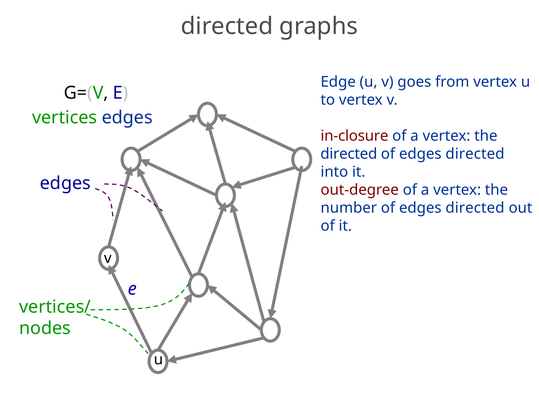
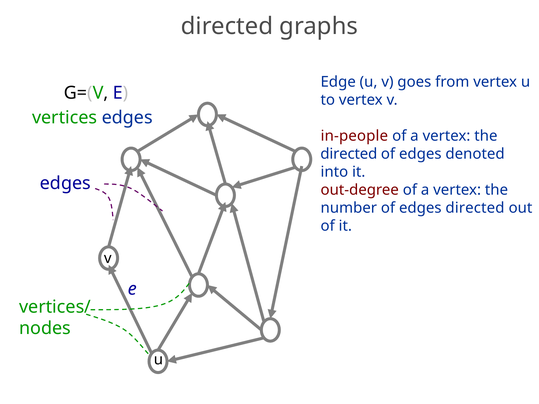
in-closure: in-closure -> in-people
directed at (475, 154): directed -> denoted
